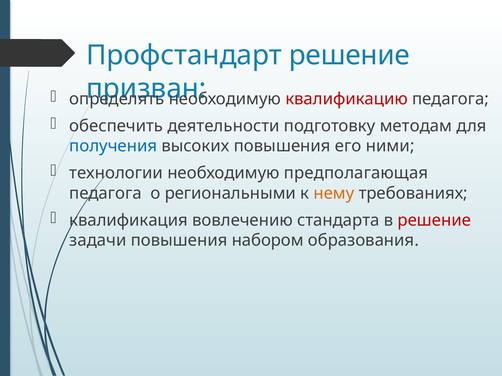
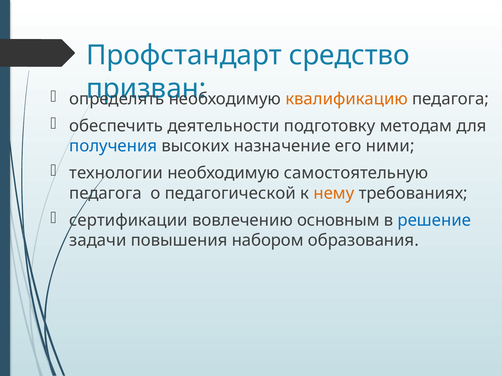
Профстандарт решение: решение -> средство
квалификацию colour: red -> orange
высоких повышения: повышения -> назначение
предполагающая: предполагающая -> самостоятельную
региональными: региональными -> педагогической
квалификация: квалификация -> сертификации
стандарта: стандарта -> основным
решение at (434, 221) colour: red -> blue
